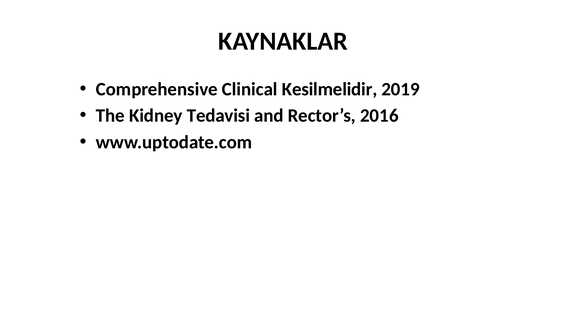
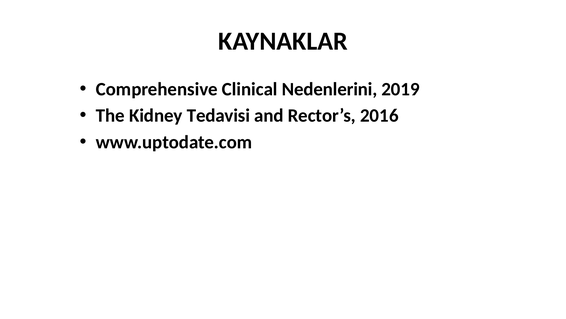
Kesilmelidir: Kesilmelidir -> Nedenlerini
